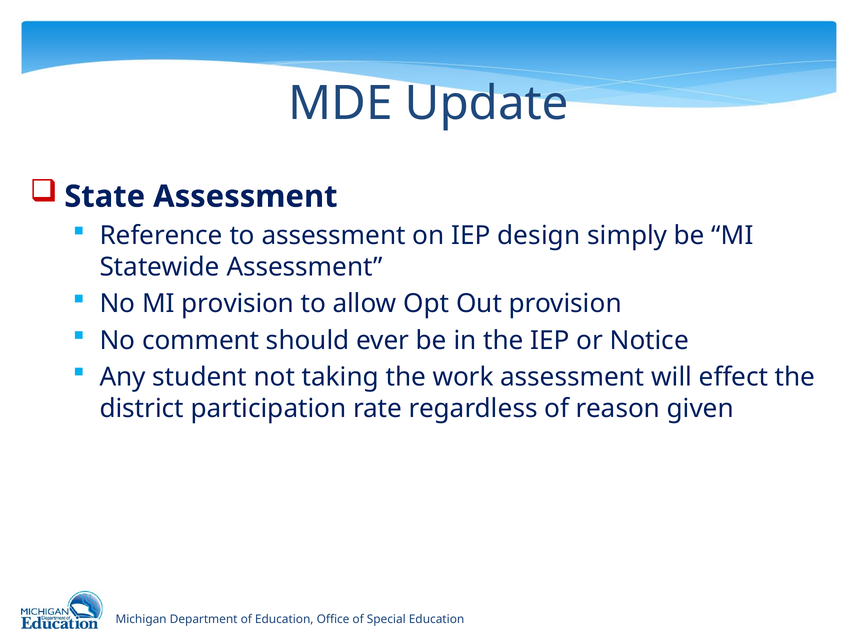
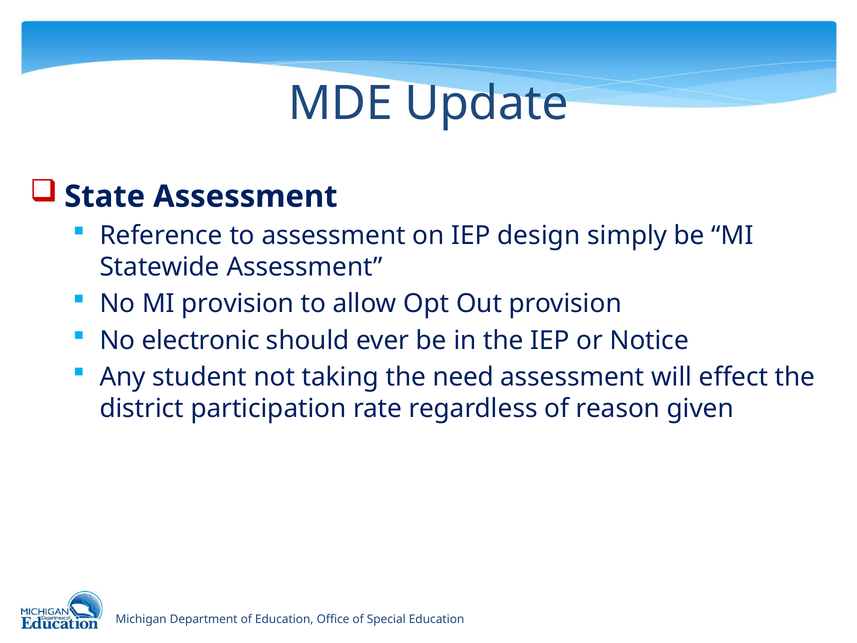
comment: comment -> electronic
work: work -> need
